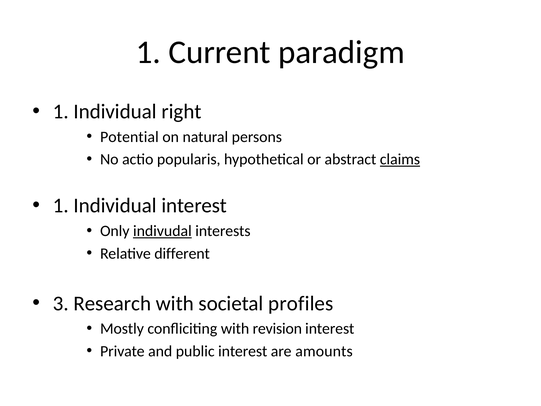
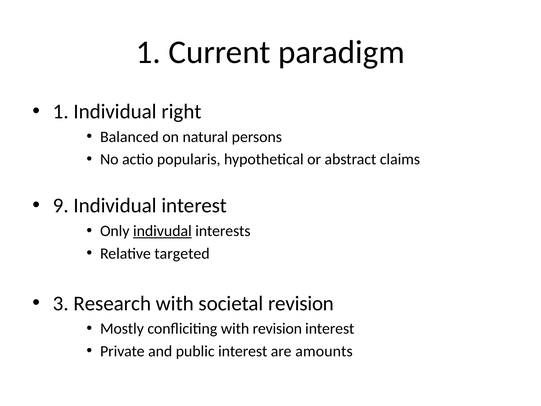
Potential: Potential -> Balanced
claims underline: present -> none
1 at (61, 206): 1 -> 9
different: different -> targeted
societal profiles: profiles -> revision
